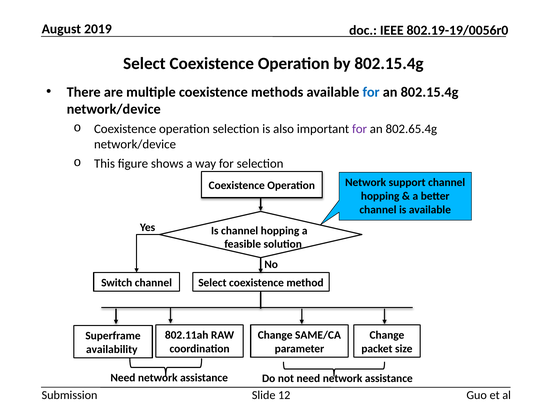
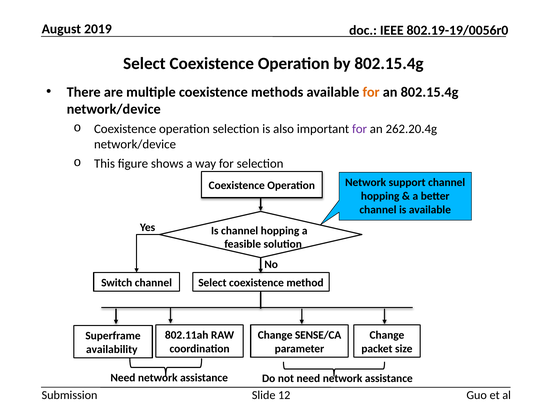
for at (371, 92) colour: blue -> orange
802.65.4g: 802.65.4g -> 262.20.4g
SAME/CA: SAME/CA -> SENSE/CA
